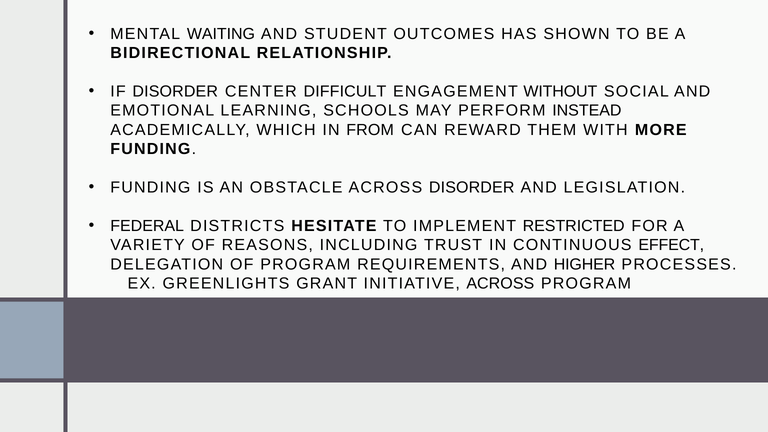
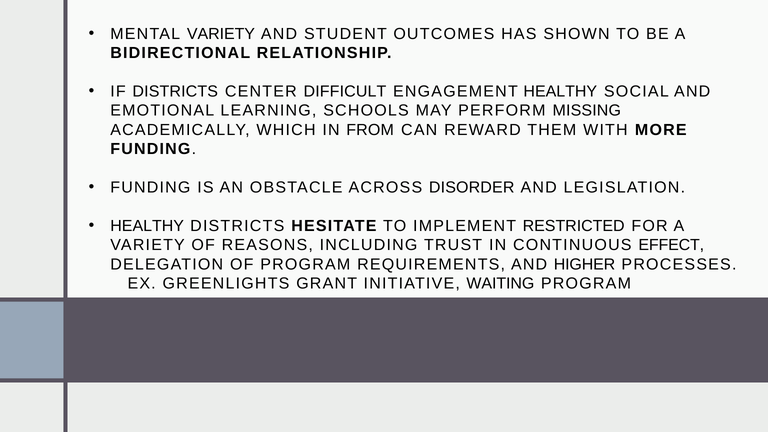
MENTAL WAITING: WAITING -> VARIETY
IF DISORDER: DISORDER -> DISTRICTS
ENGAGEMENT WITHOUT: WITHOUT -> HEALTHY
INSTEAD: INSTEAD -> MISSING
FEDERAL at (147, 226): FEDERAL -> HEALTHY
INITIATIVE ACROSS: ACROSS -> WAITING
